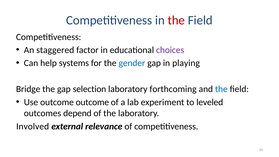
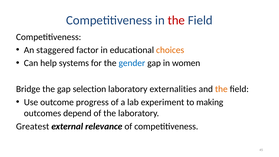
choices colour: purple -> orange
playing: playing -> women
forthcoming: forthcoming -> externalities
the at (221, 89) colour: blue -> orange
outcome outcome: outcome -> progress
leveled: leveled -> making
Involved: Involved -> Greatest
